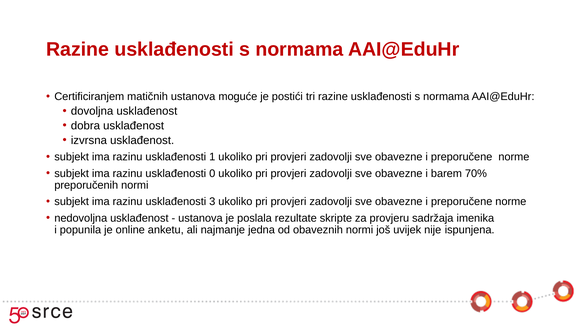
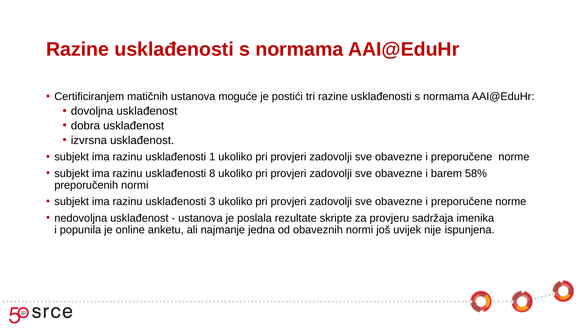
0: 0 -> 8
70%: 70% -> 58%
